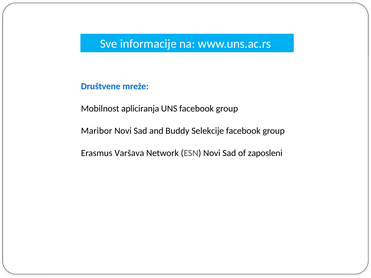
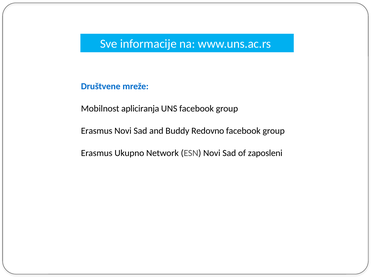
Maribor at (97, 131): Maribor -> Erasmus
Selekcije: Selekcije -> Redovno
Varšava: Varšava -> Ukupno
